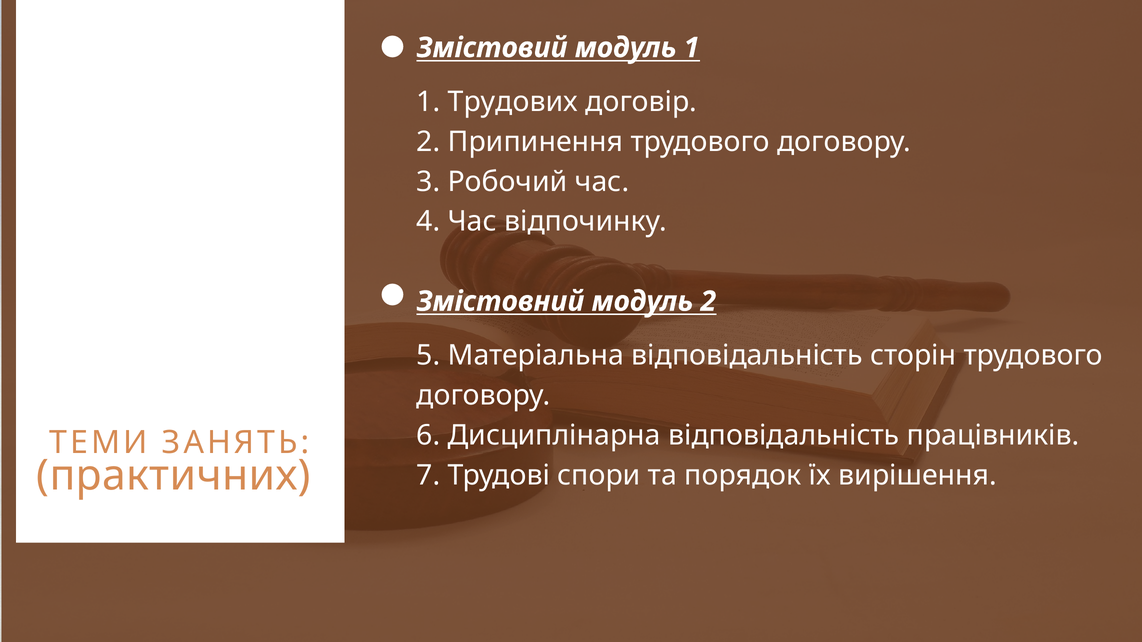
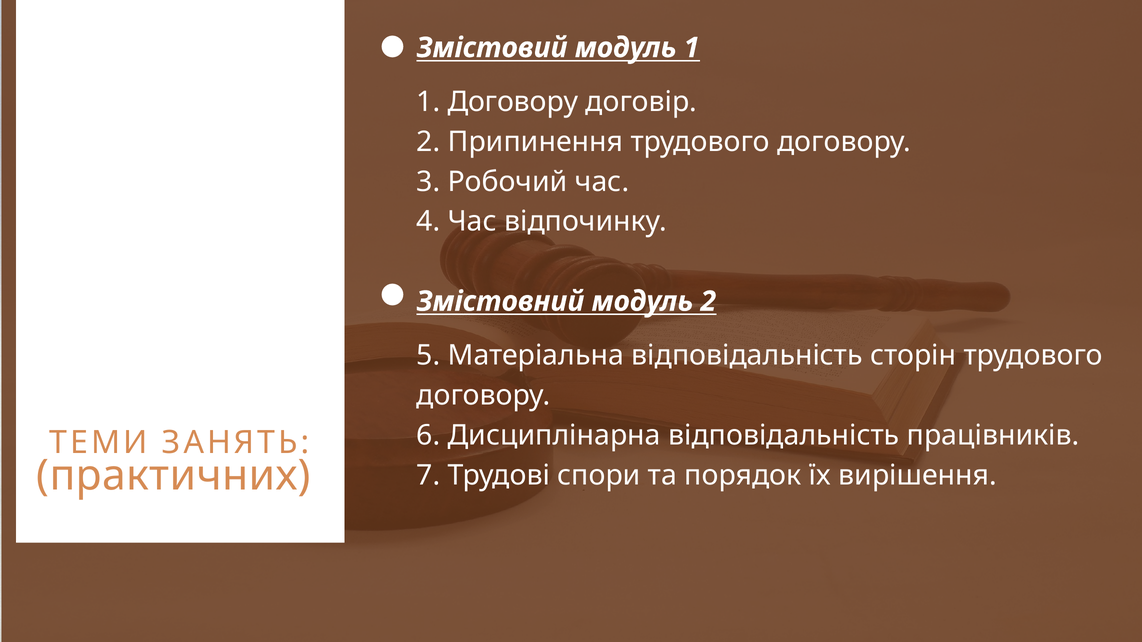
1 Трудових: Трудових -> Договору
